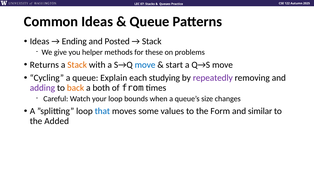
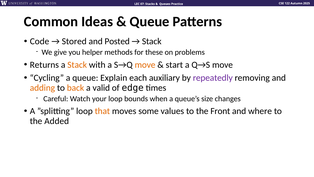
Ideas at (40, 41): Ideas -> Code
Ending: Ending -> Stored
move at (145, 65) colour: blue -> orange
studying: studying -> auxiliary
adding colour: purple -> orange
both: both -> valid
from: from -> edge
that colour: blue -> orange
Form: Form -> Front
similar: similar -> where
